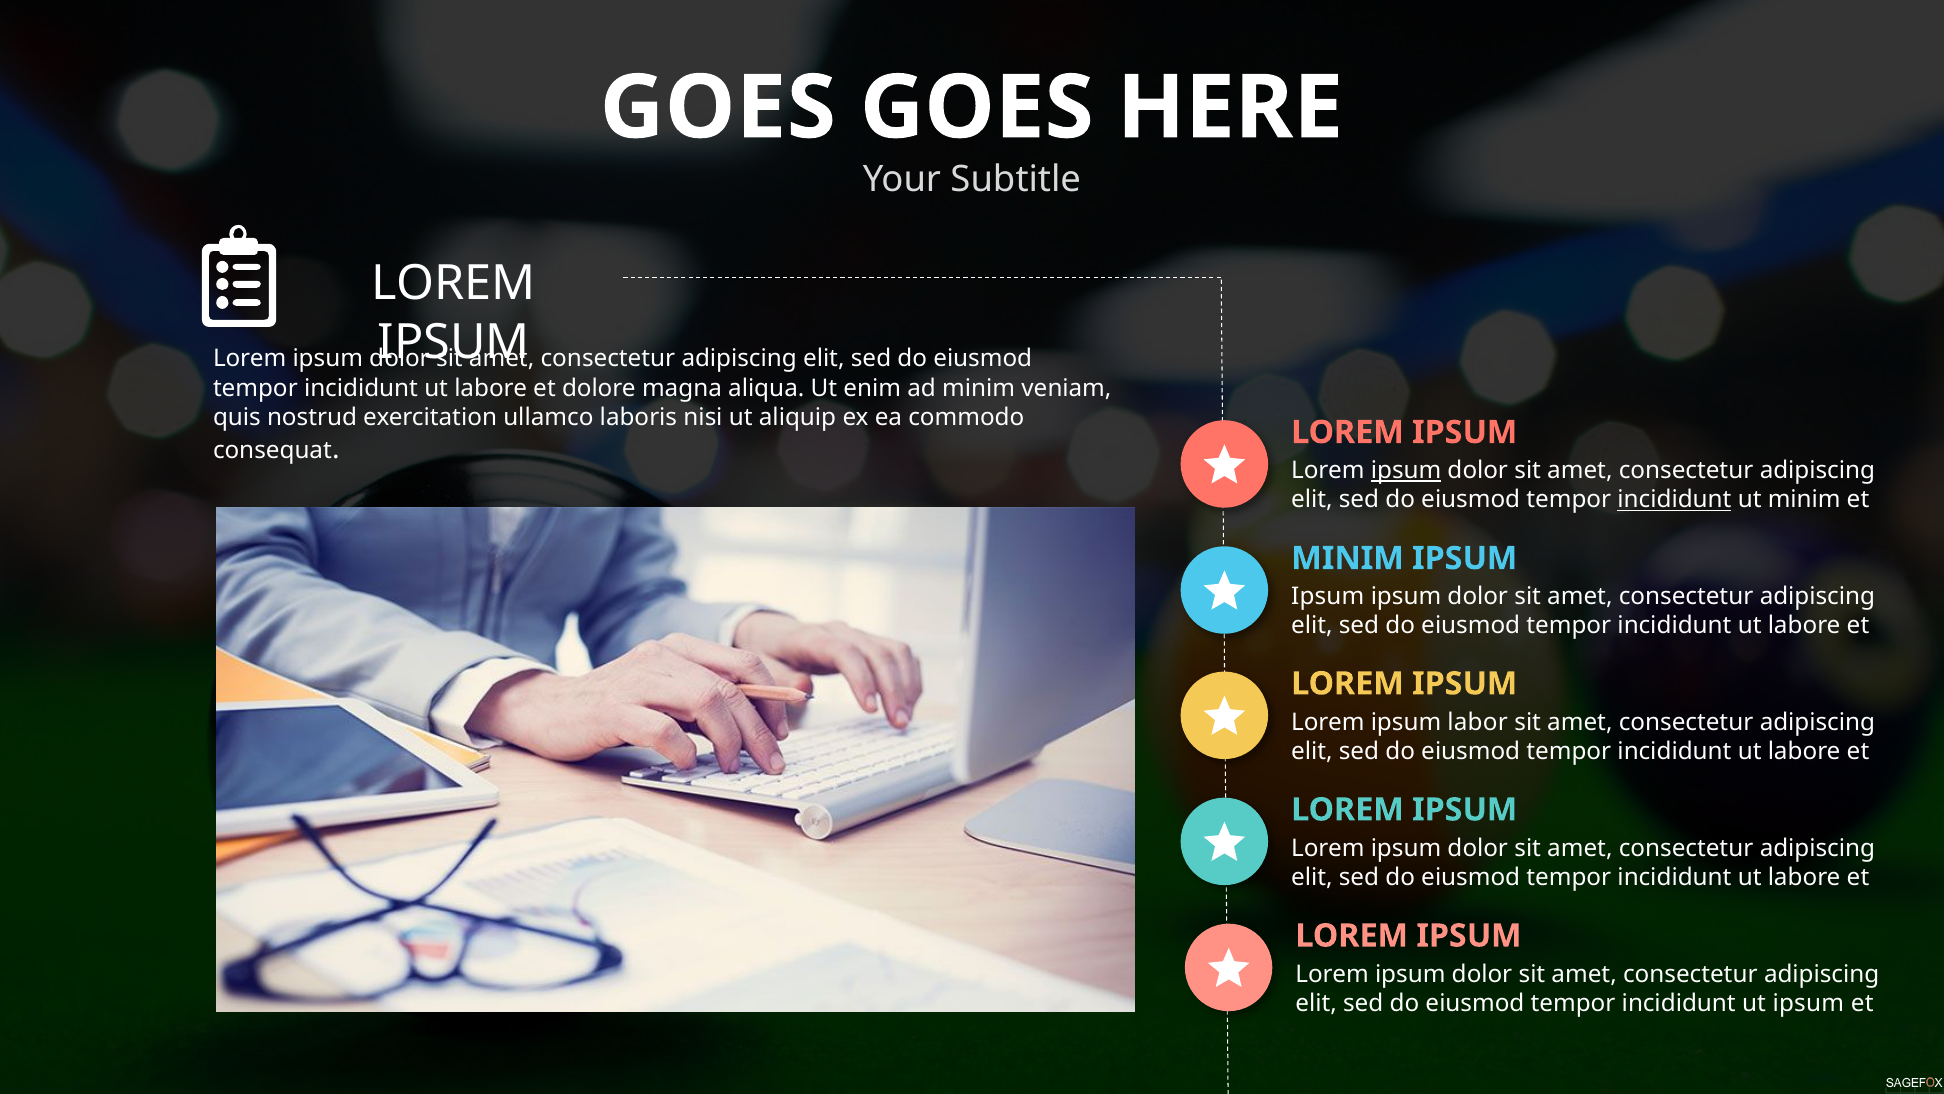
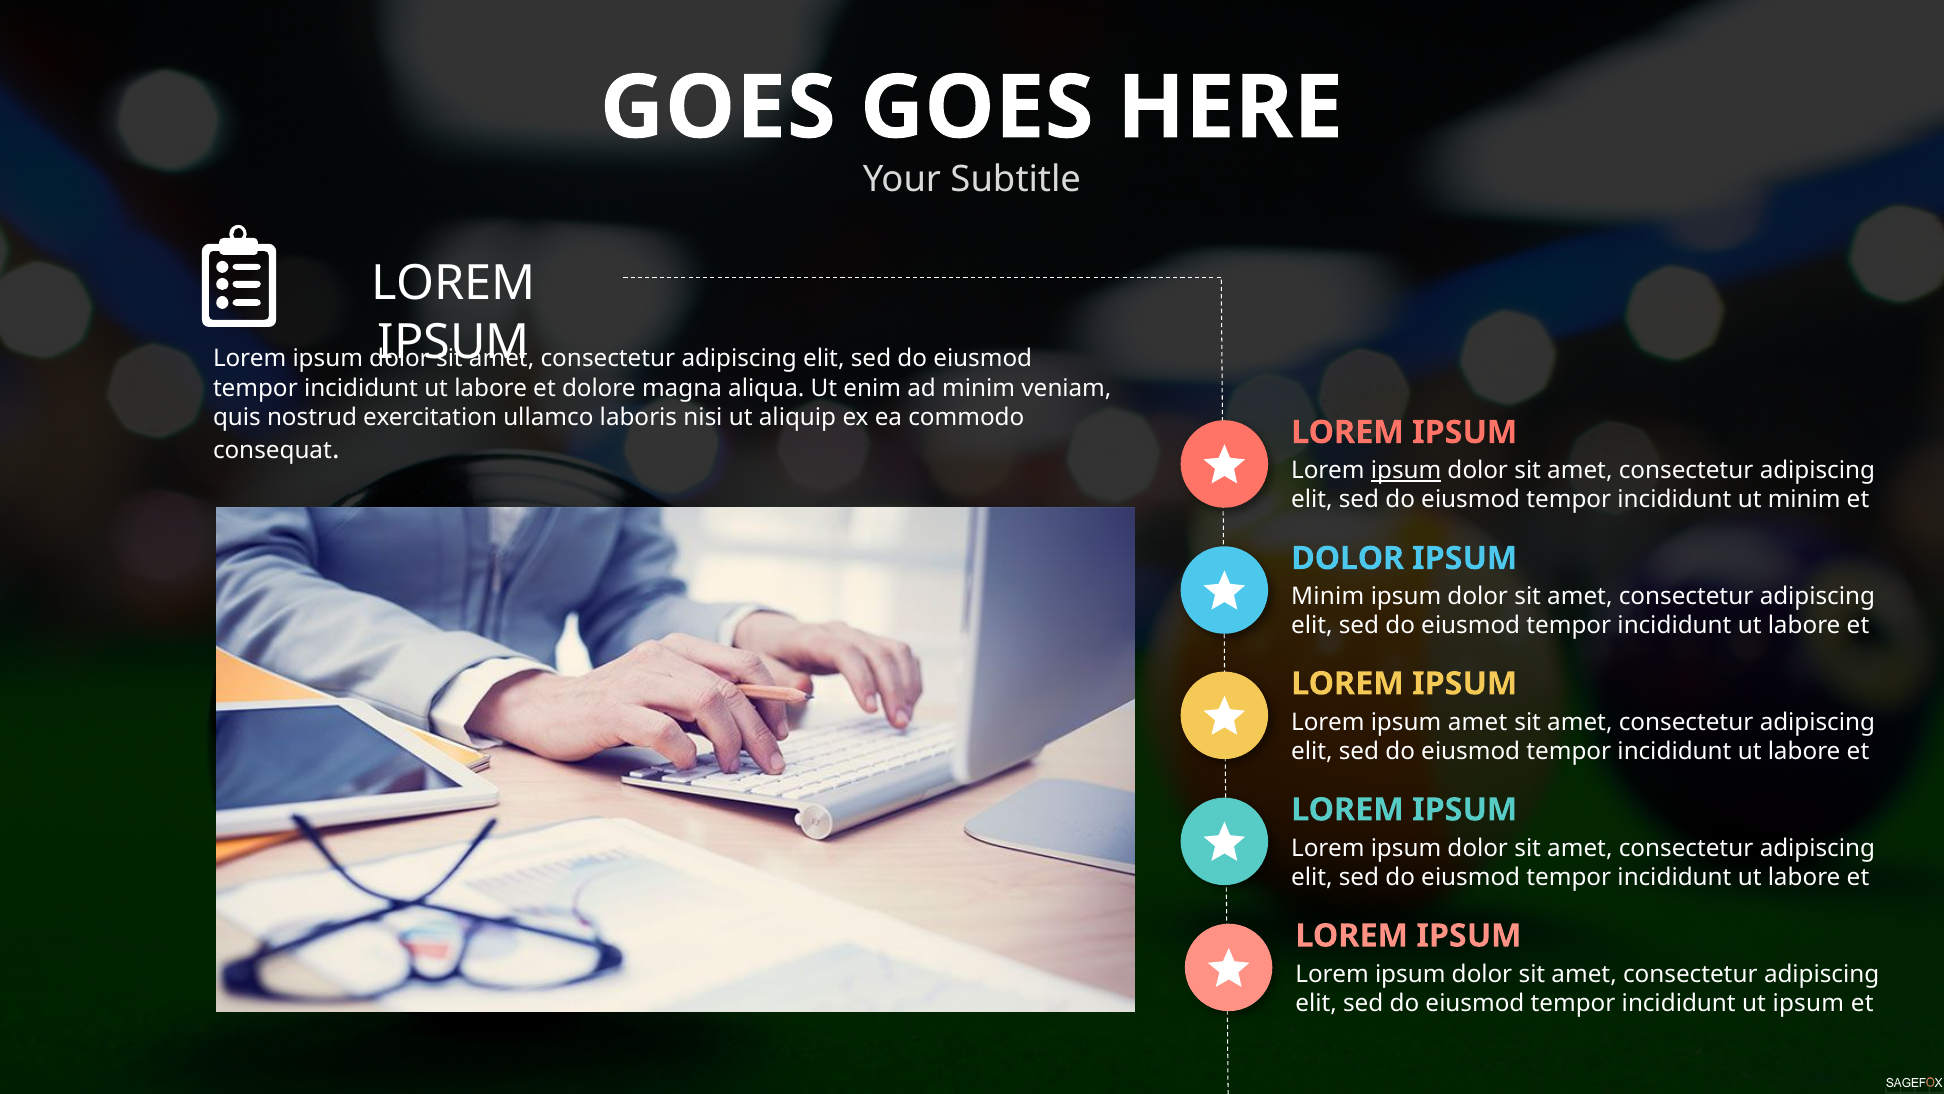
incididunt at (1674, 500) underline: present -> none
MINIM at (1348, 558): MINIM -> DOLOR
Ipsum at (1328, 596): Ipsum -> Minim
ipsum labor: labor -> amet
